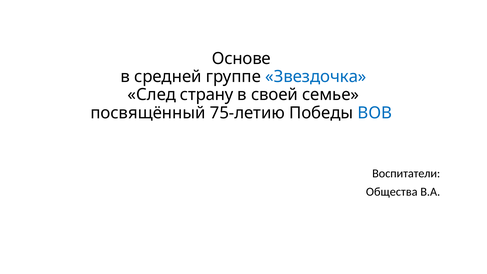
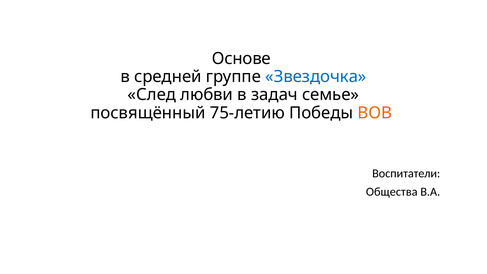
страну: страну -> любви
своей: своей -> задач
ВОВ colour: blue -> orange
